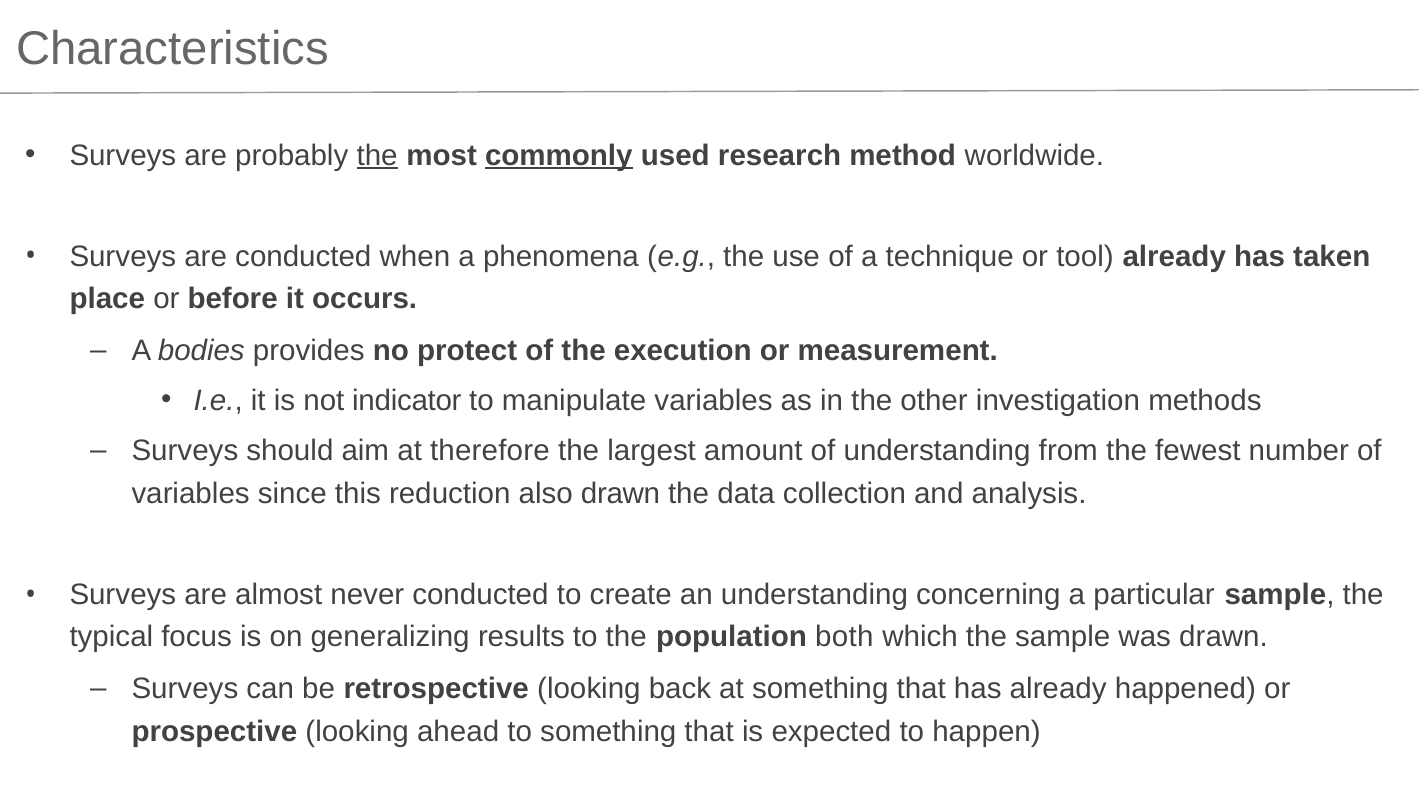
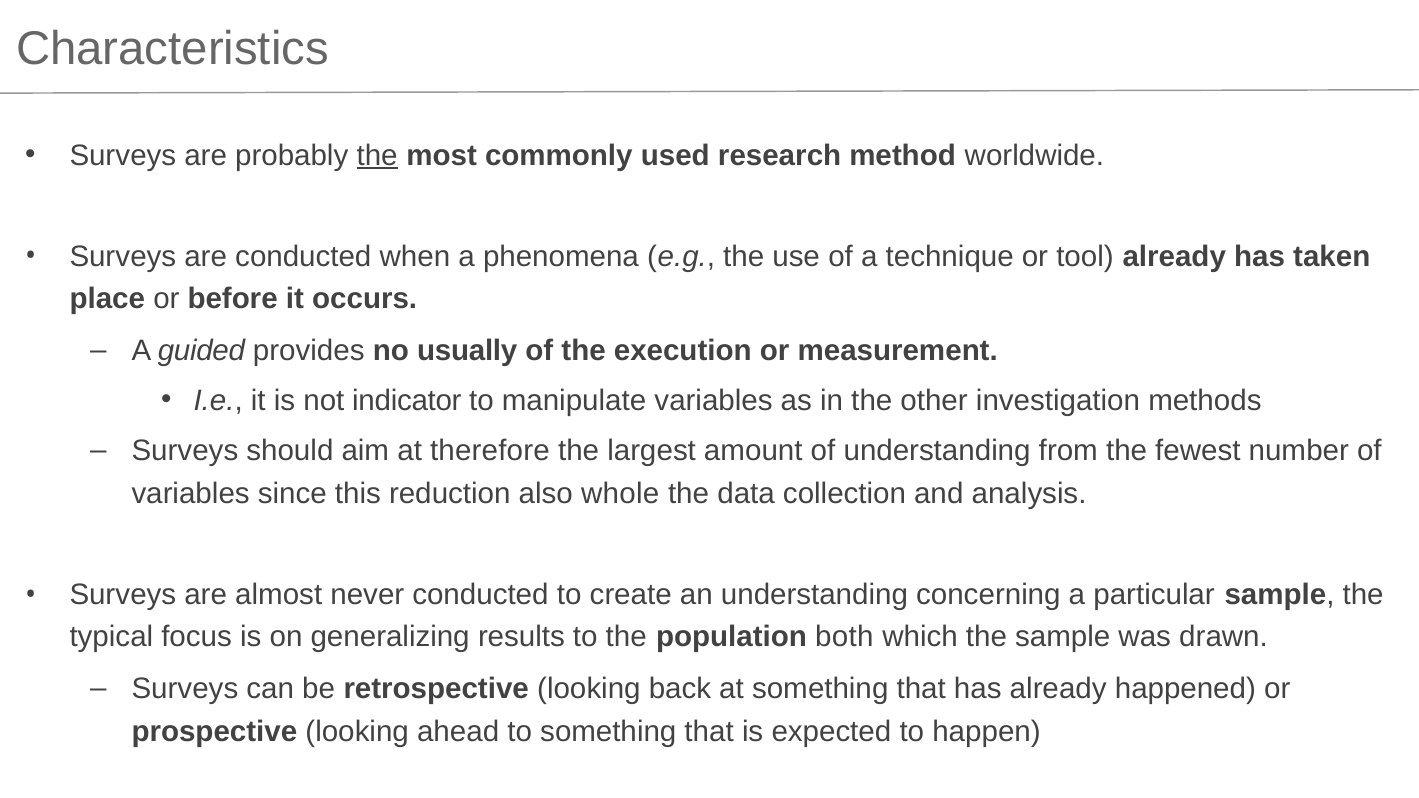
commonly underline: present -> none
bodies: bodies -> guided
protect: protect -> usually
also drawn: drawn -> whole
